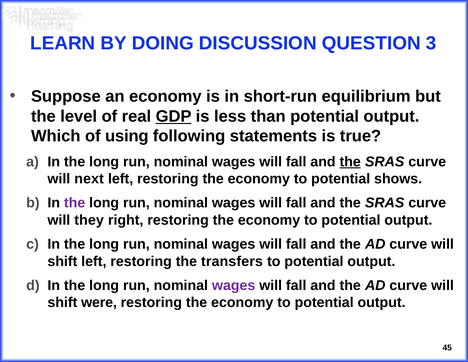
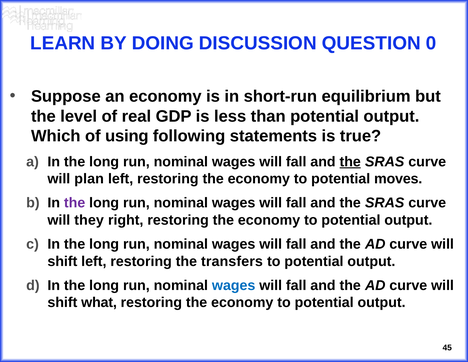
3: 3 -> 0
GDP underline: present -> none
next: next -> plan
shows: shows -> moves
wages at (234, 285) colour: purple -> blue
were: were -> what
